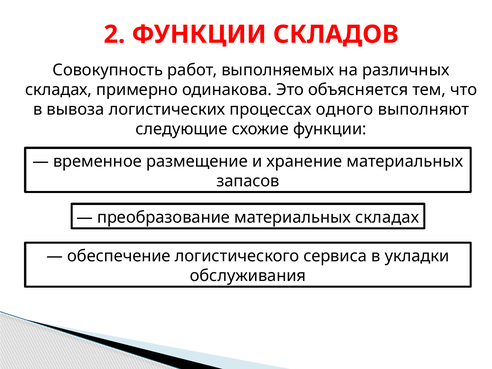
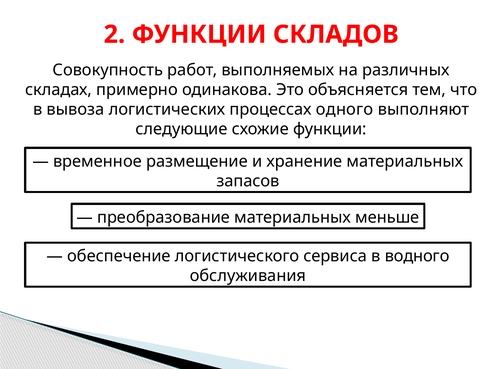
материальных складах: складах -> меньше
укладки: укладки -> водного
